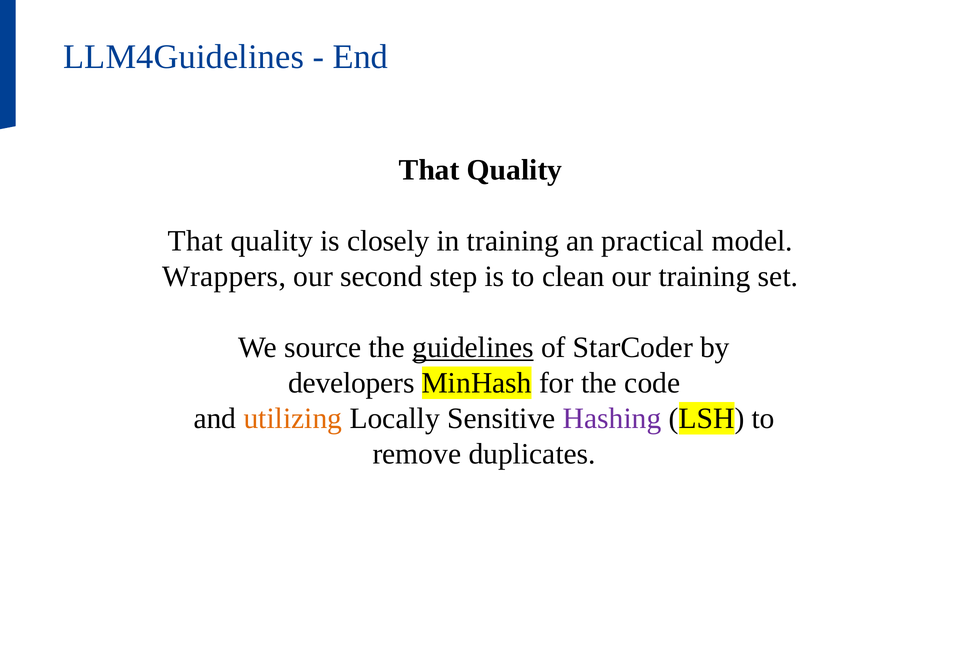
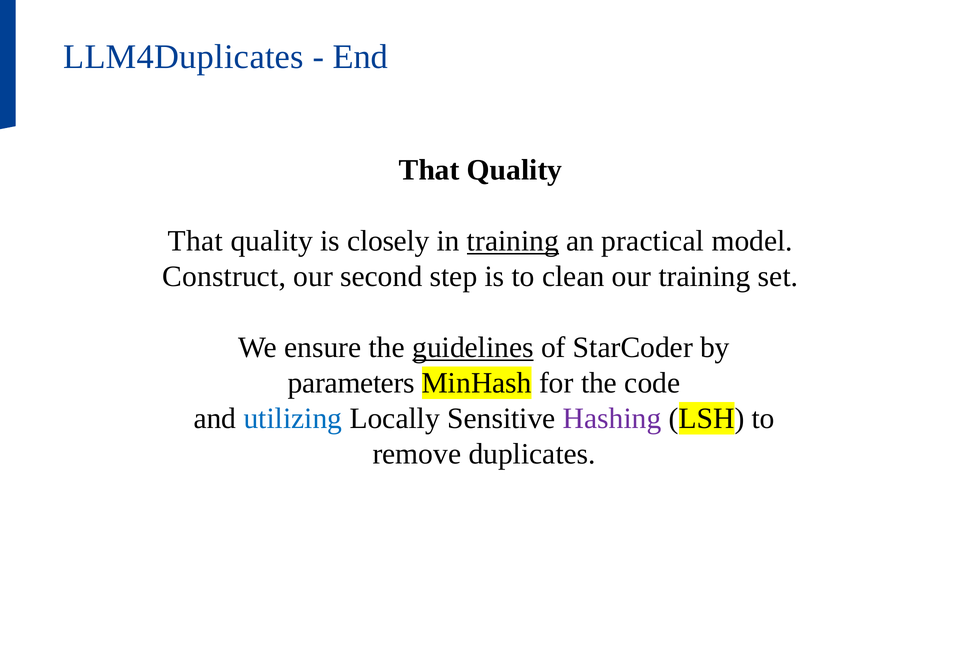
LLM4Guidelines: LLM4Guidelines -> LLM4Duplicates
training at (513, 241) underline: none -> present
Wrappers: Wrappers -> Construct
source: source -> ensure
developers: developers -> parameters
utilizing colour: orange -> blue
